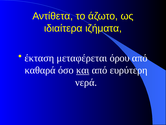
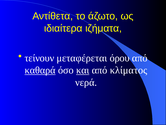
έκταση: έκταση -> τείνουν
καθαρά underline: none -> present
ευρύτερη: ευρύτερη -> κλίματος
